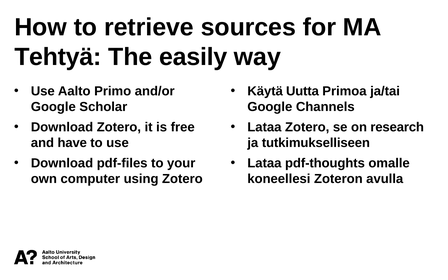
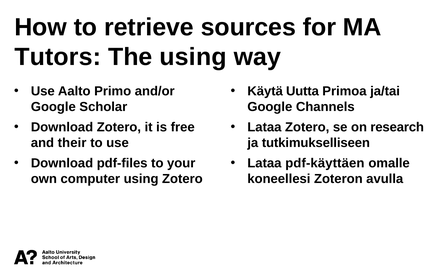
Tehtyä: Tehtyä -> Tutors
The easily: easily -> using
have: have -> their
pdf-thoughts: pdf-thoughts -> pdf-käyttäen
